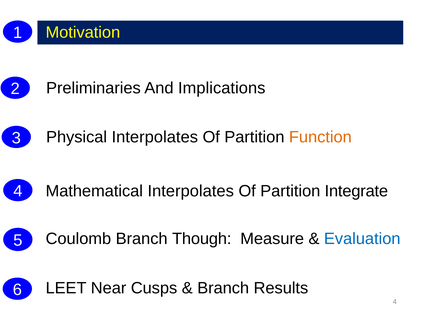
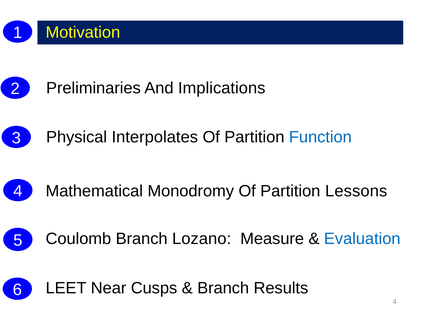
Function colour: orange -> blue
Mathematical Interpolates: Interpolates -> Monodromy
Integrate: Integrate -> Lessons
Though: Though -> Lozano
